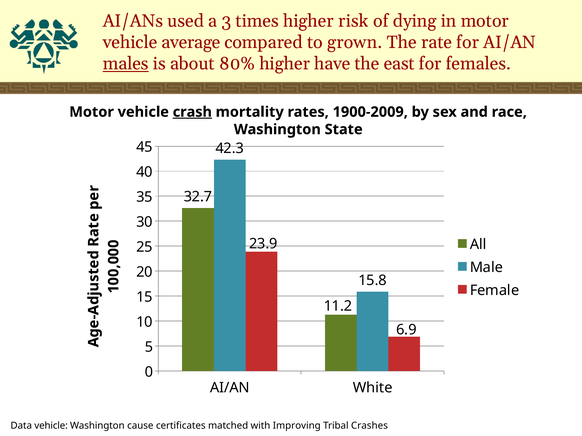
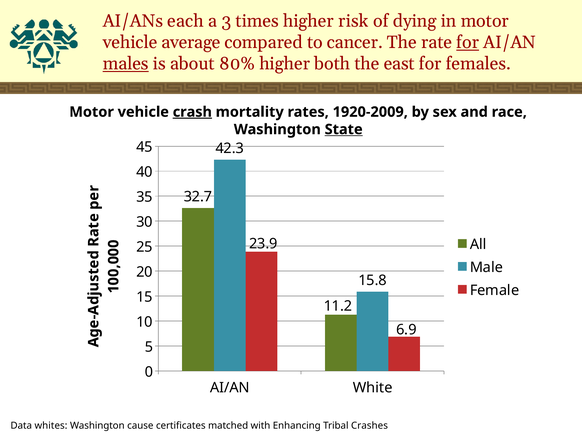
used: used -> each
grown: grown -> cancer
for at (468, 42) underline: none -> present
have: have -> both
1900-2009: 1900-2009 -> 1920-2009
State underline: none -> present
Data vehicle: vehicle -> whites
Improving: Improving -> Enhancing
